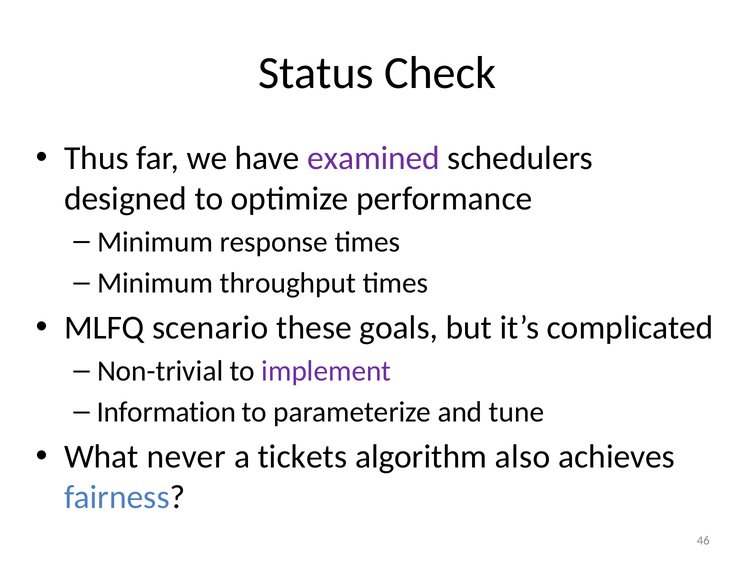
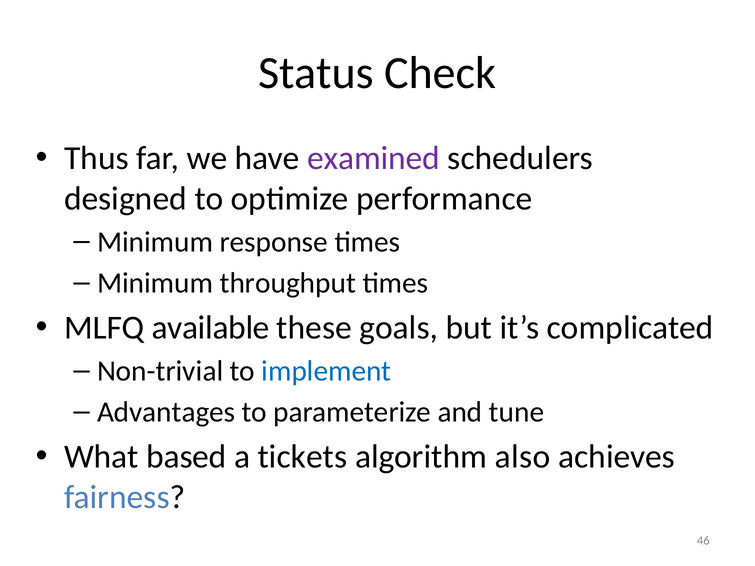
scenario: scenario -> available
implement colour: purple -> blue
Information: Information -> Advantages
never: never -> based
